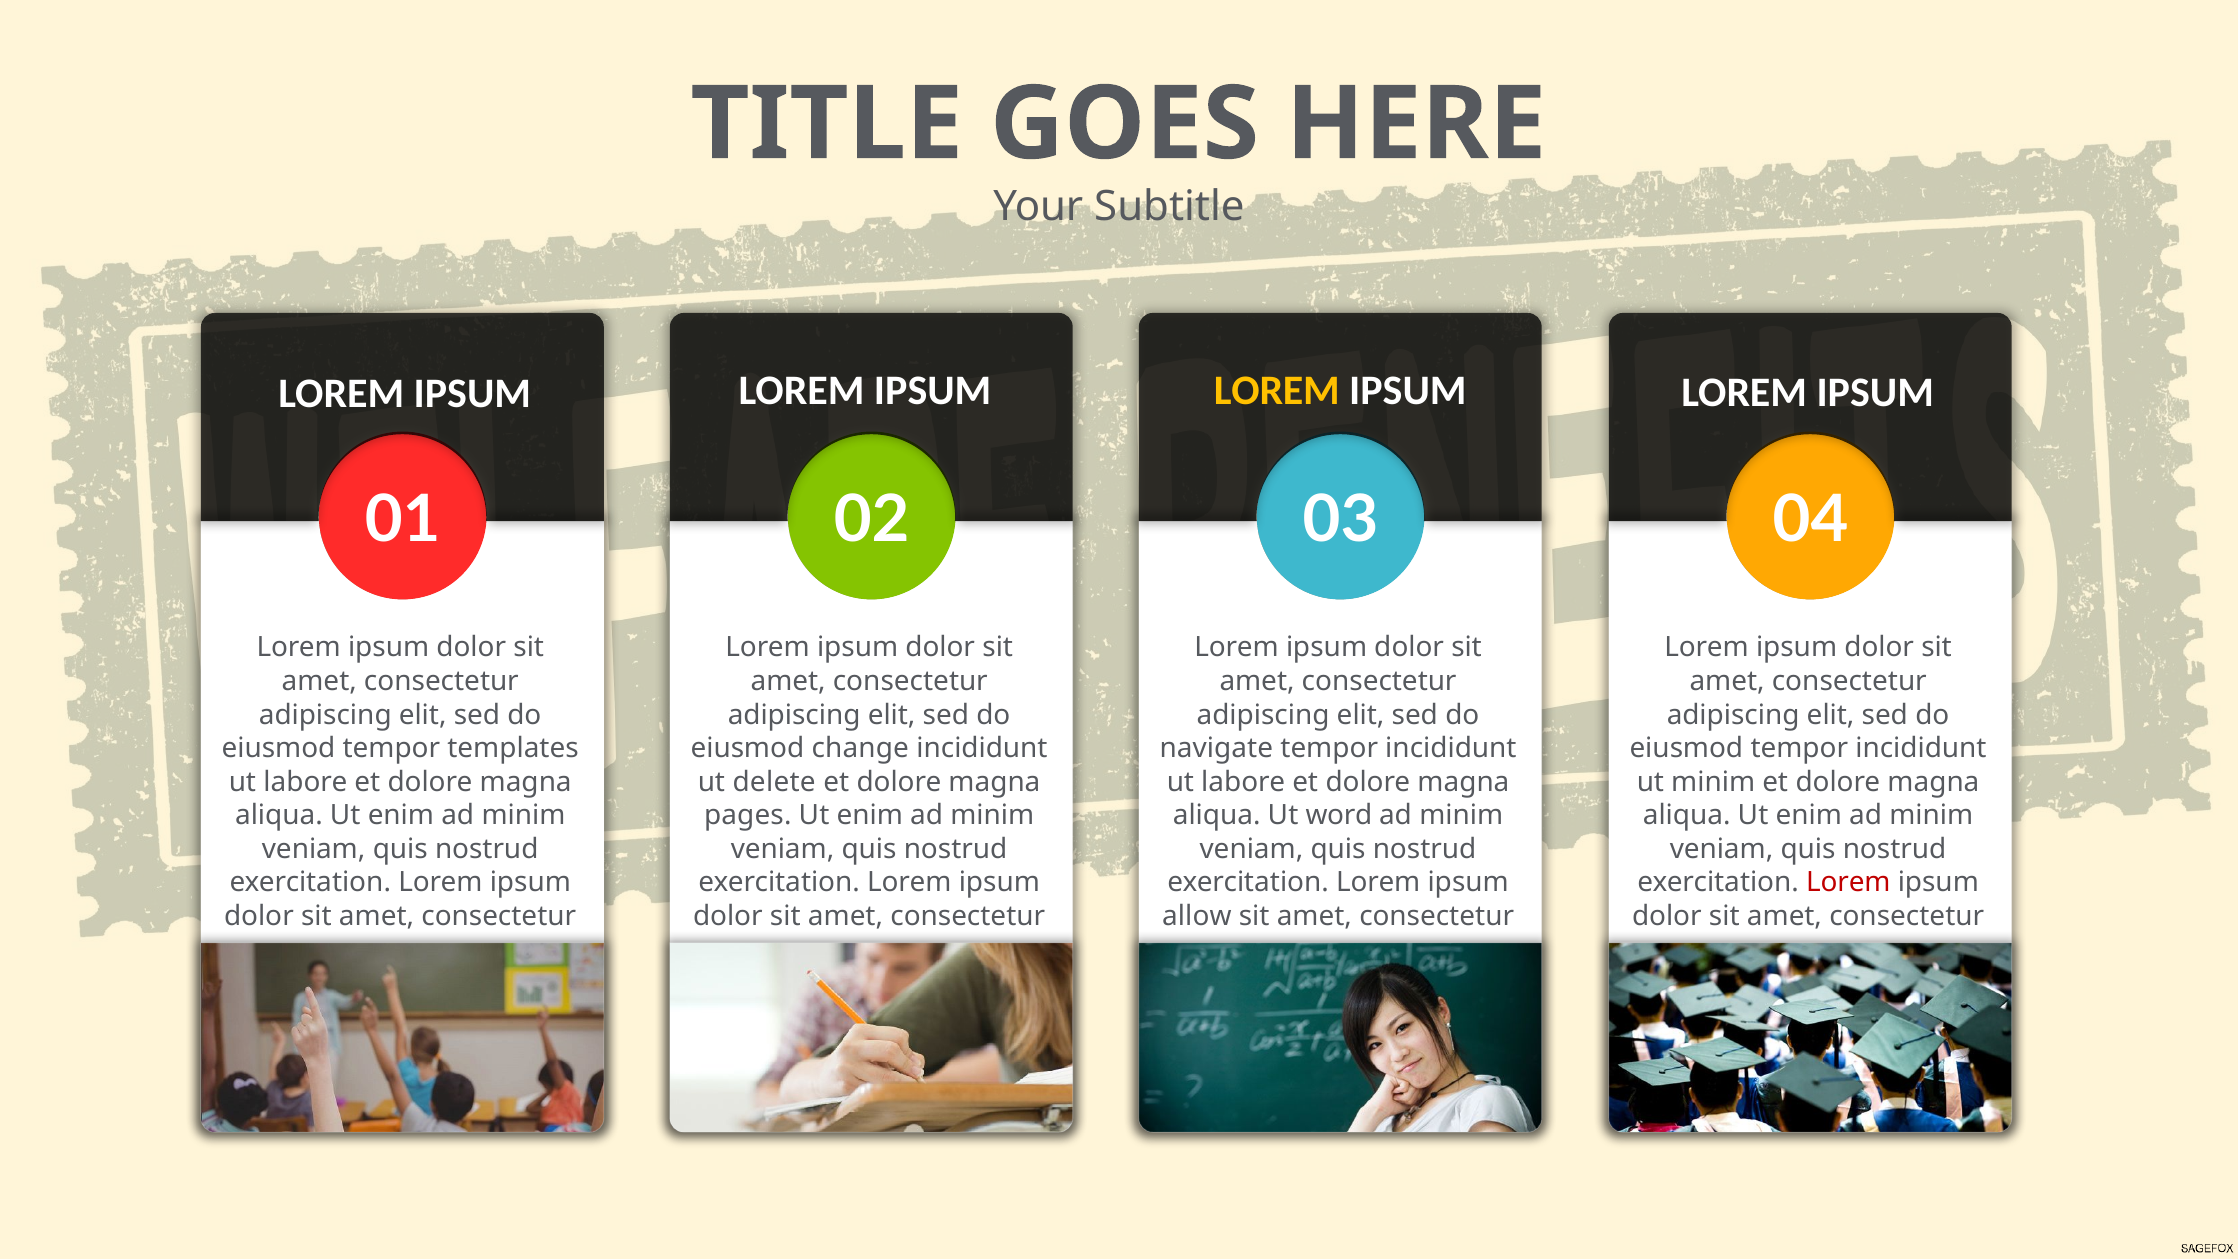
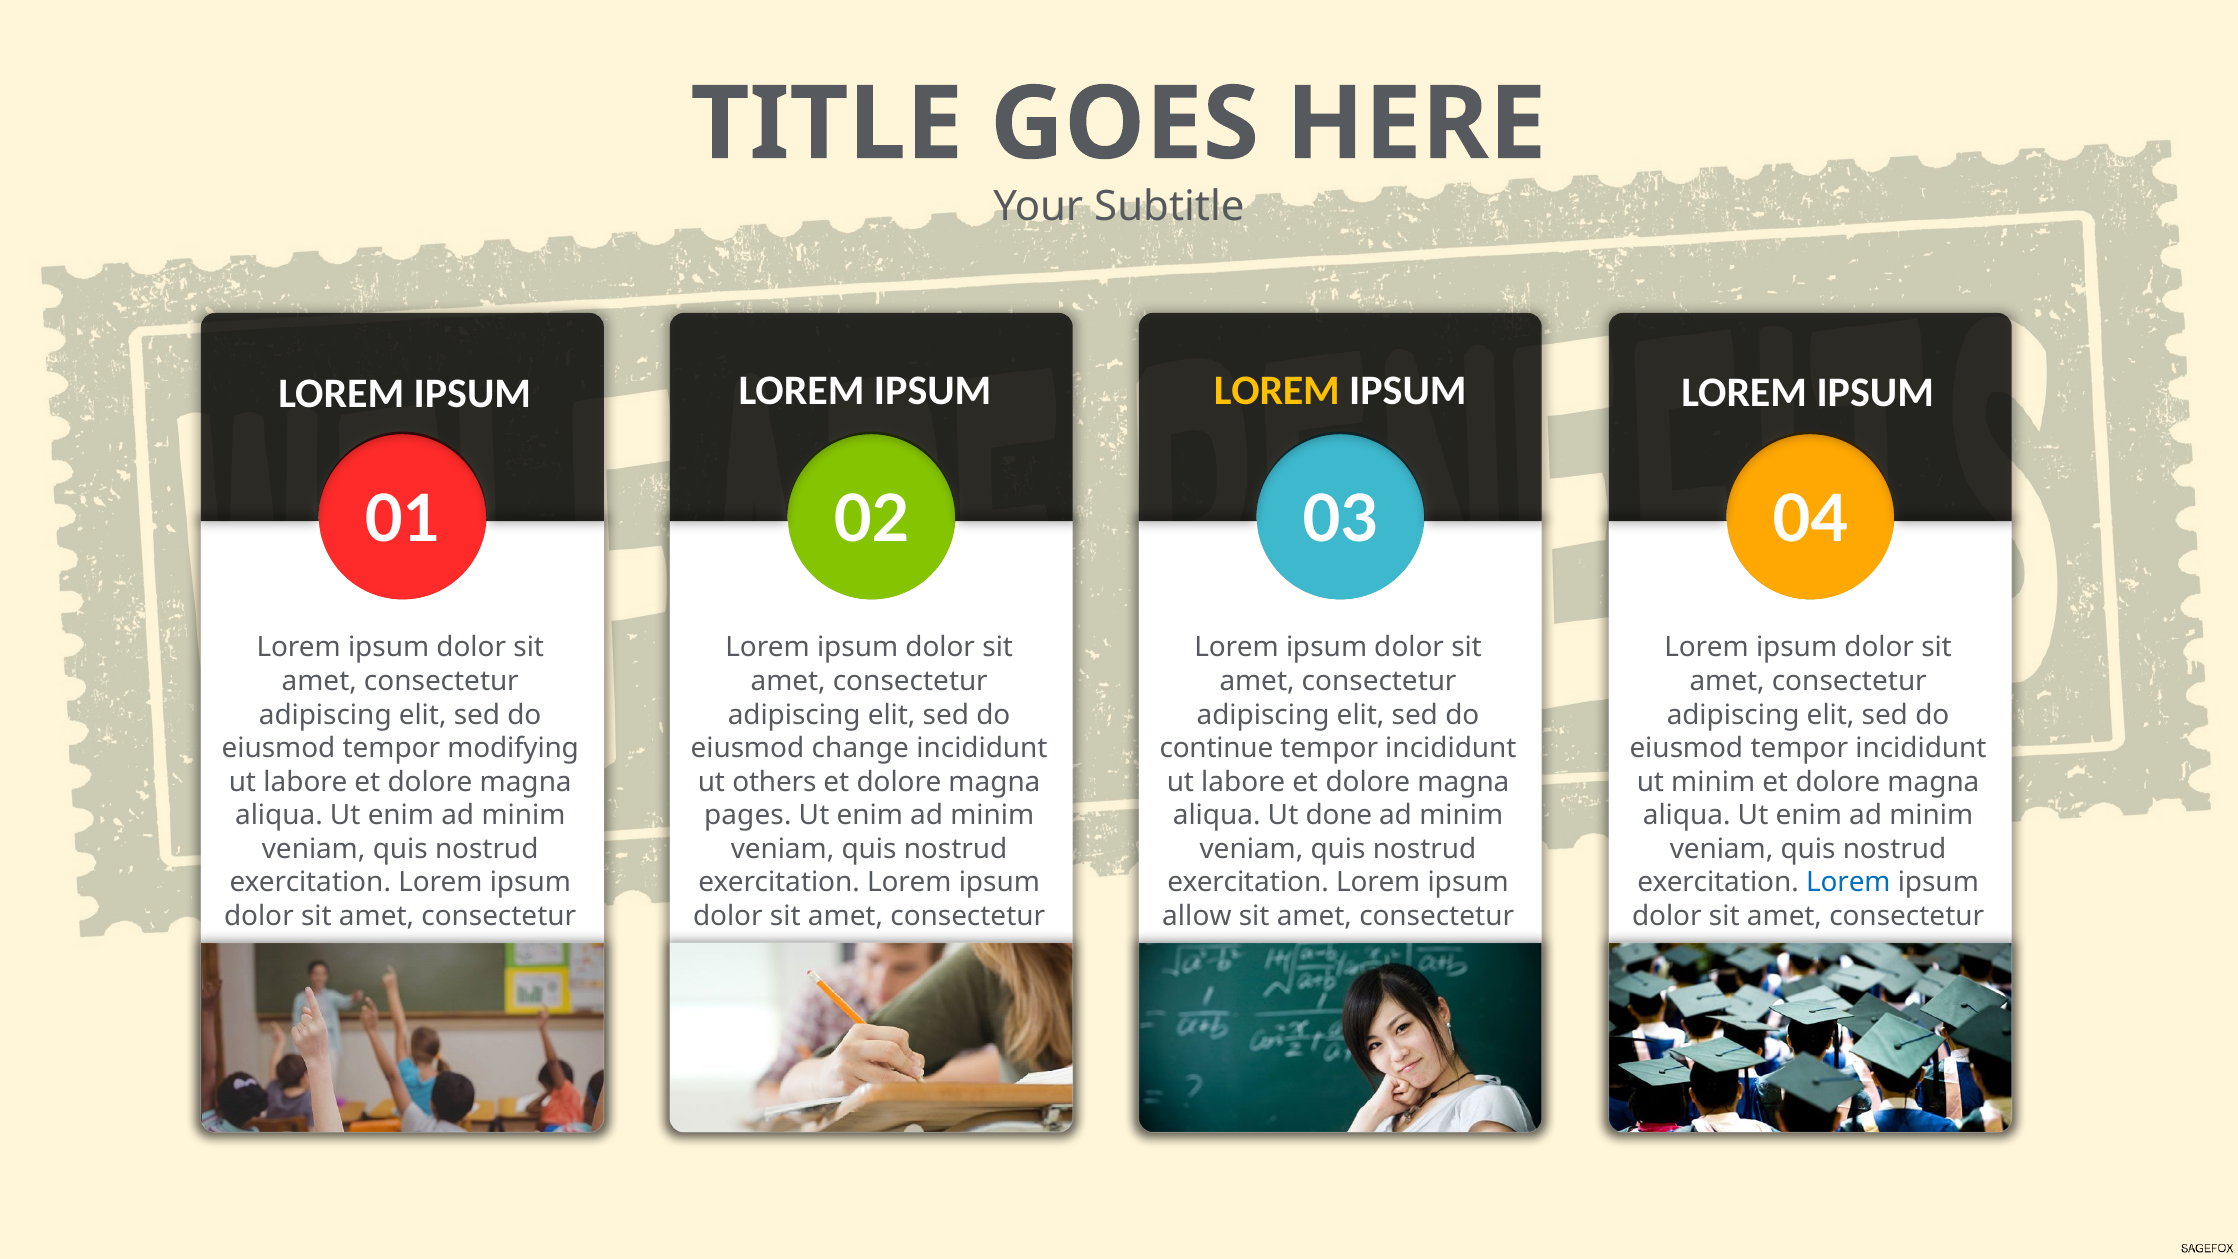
templates: templates -> modifying
navigate: navigate -> continue
delete: delete -> others
word: word -> done
Lorem at (1848, 883) colour: red -> blue
